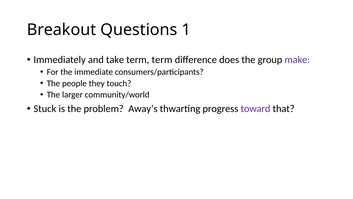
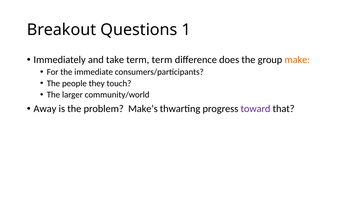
make colour: purple -> orange
Stuck: Stuck -> Away
Away’s: Away’s -> Make’s
